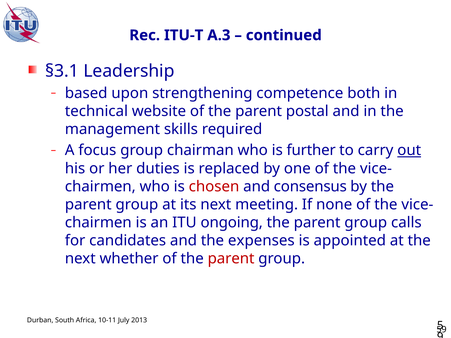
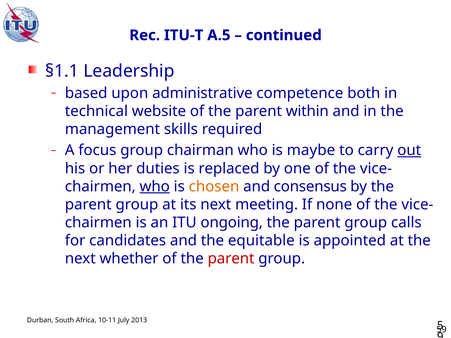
A.3: A.3 -> A.5
§3.1: §3.1 -> §1.1
strengthening: strengthening -> administrative
postal: postal -> within
further: further -> maybe
who at (155, 187) underline: none -> present
chosen colour: red -> orange
expenses: expenses -> equitable
